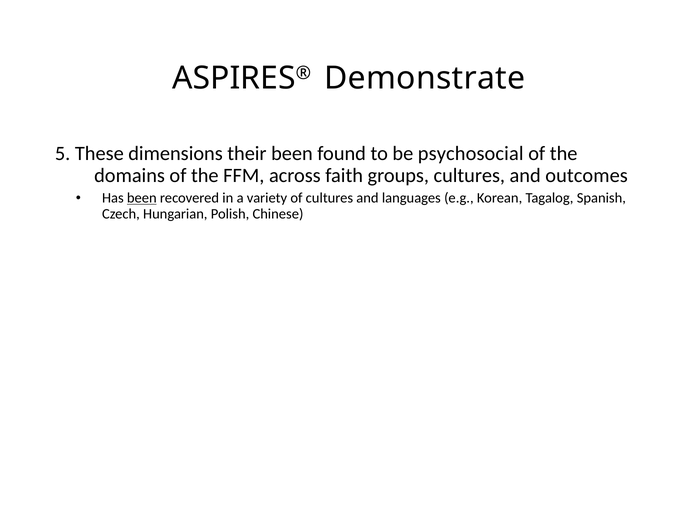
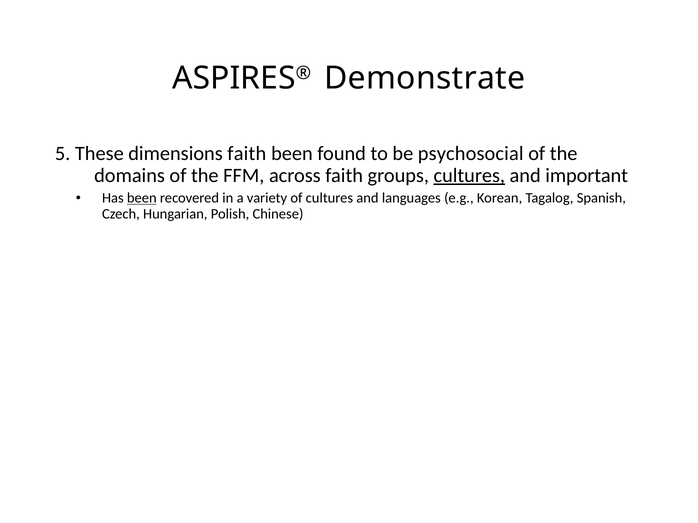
dimensions their: their -> faith
cultures at (469, 176) underline: none -> present
outcomes: outcomes -> important
